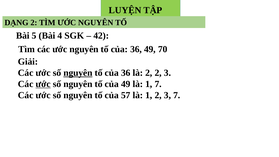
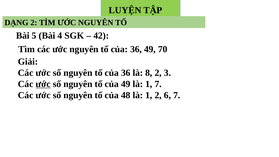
nguyên at (78, 73) underline: present -> none
là 2: 2 -> 8
57: 57 -> 48
1 2 3: 3 -> 6
